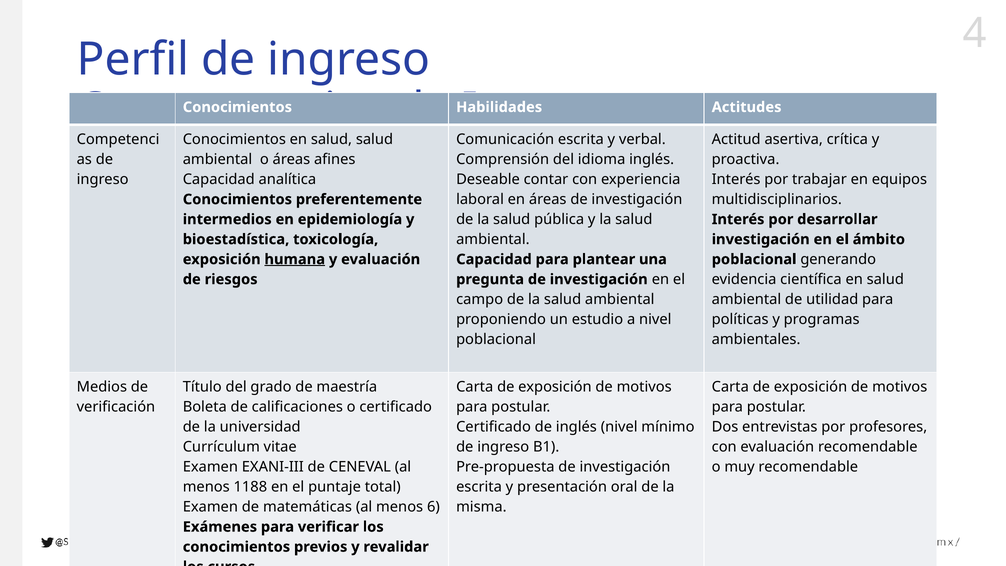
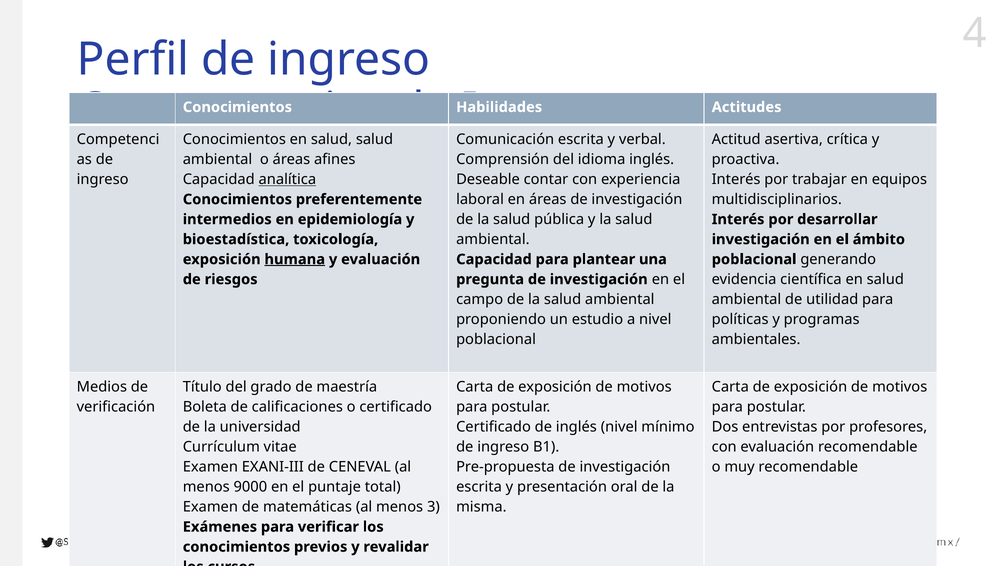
analítica underline: none -> present
1188: 1188 -> 9000
6: 6 -> 3
